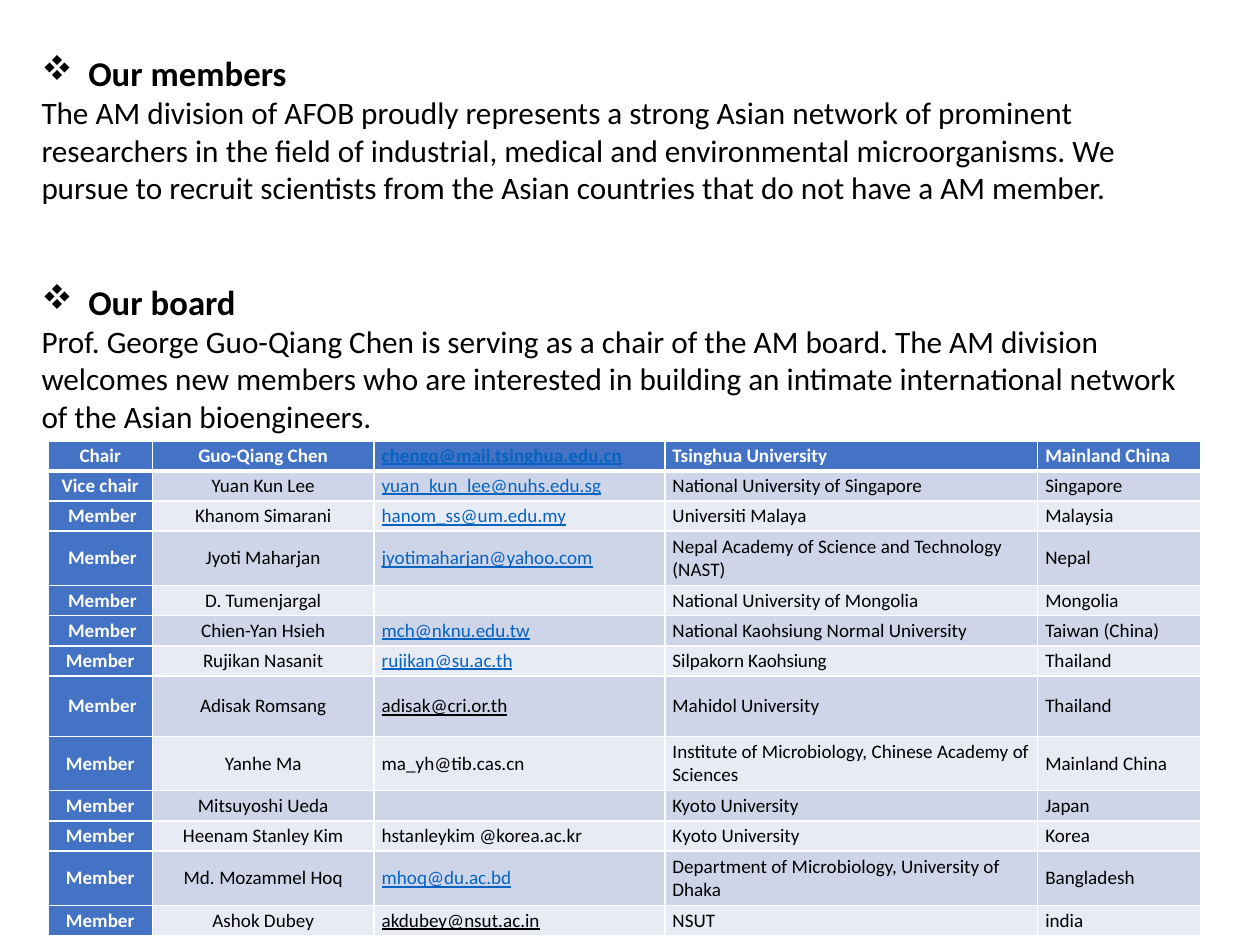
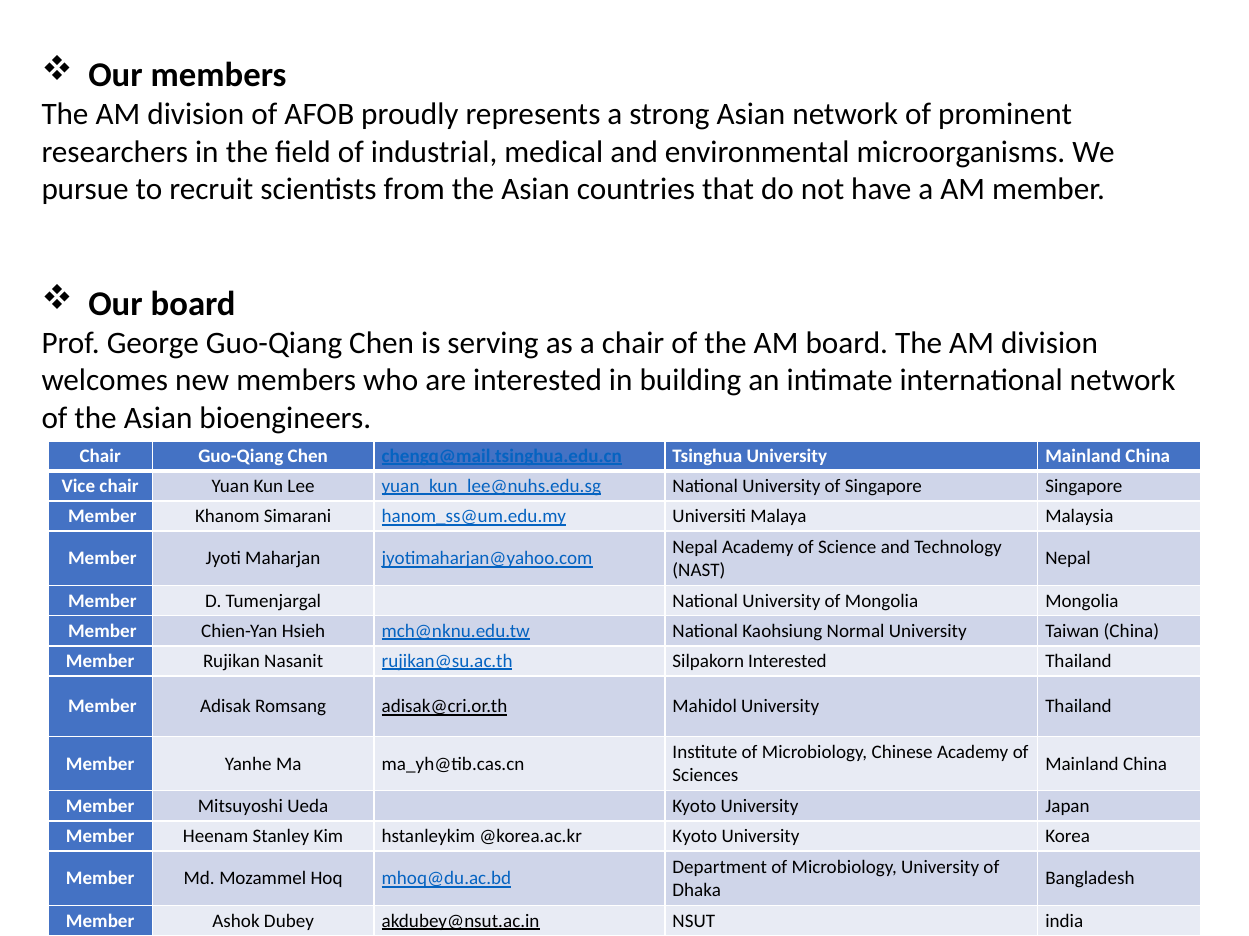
Silpakorn Kaohsiung: Kaohsiung -> Interested
